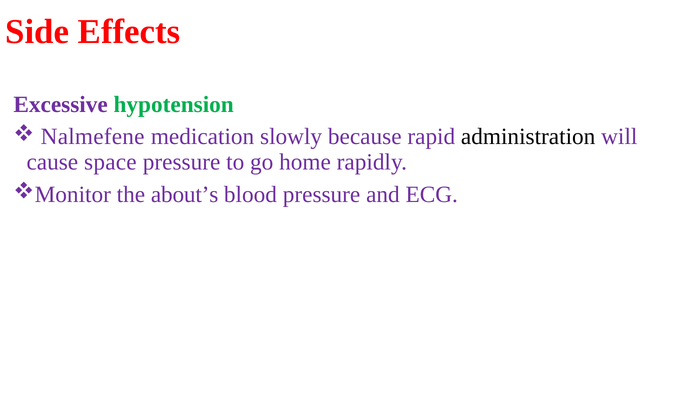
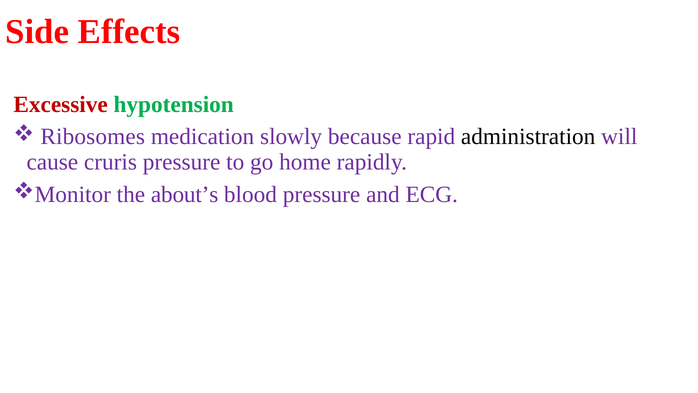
Excessive colour: purple -> red
Nalmefene: Nalmefene -> Ribosomes
space: space -> cruris
